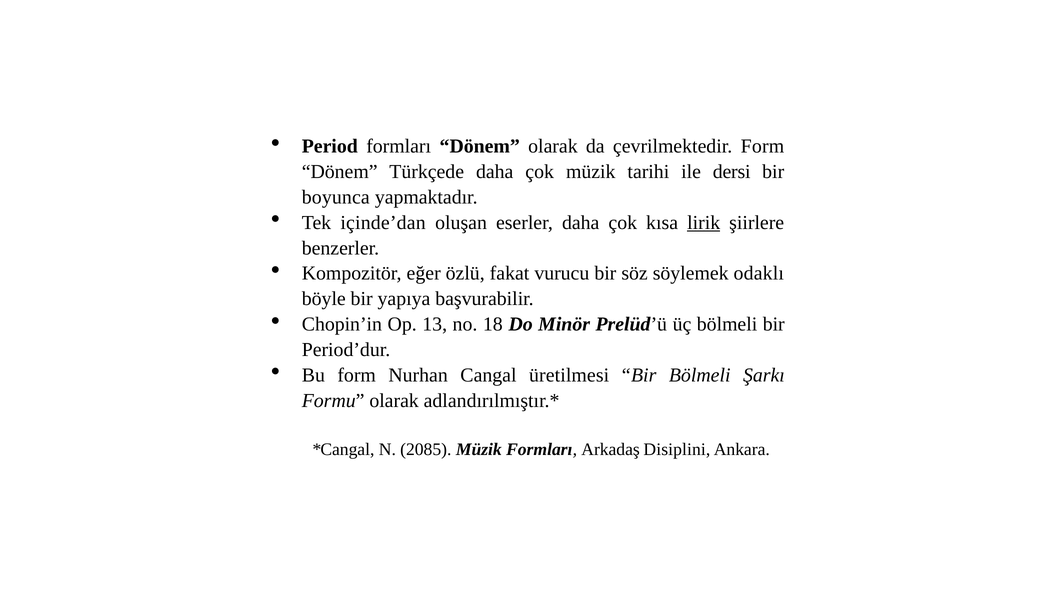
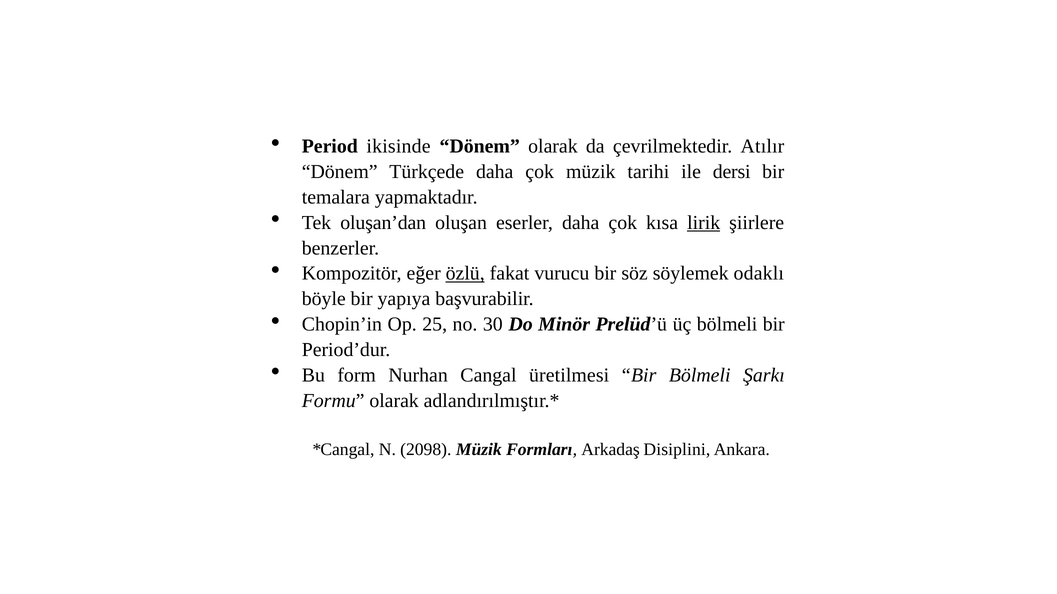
Period formları: formları -> ikisinde
çevrilmektedir Form: Form -> Atılır
boyunca: boyunca -> temalara
içinde’dan: içinde’dan -> oluşan’dan
özlü underline: none -> present
13: 13 -> 25
18: 18 -> 30
2085: 2085 -> 2098
